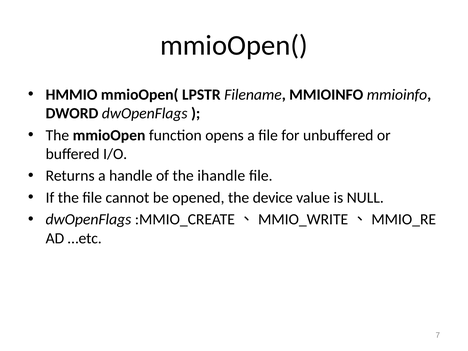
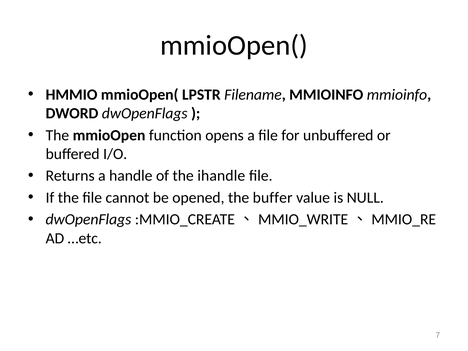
device: device -> buffer
